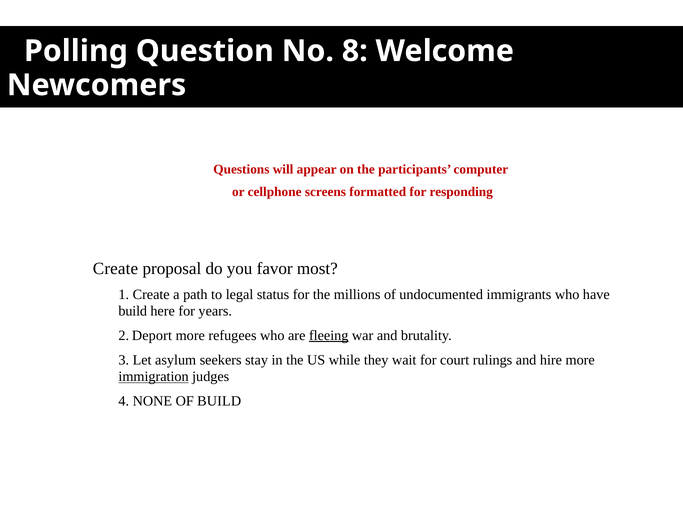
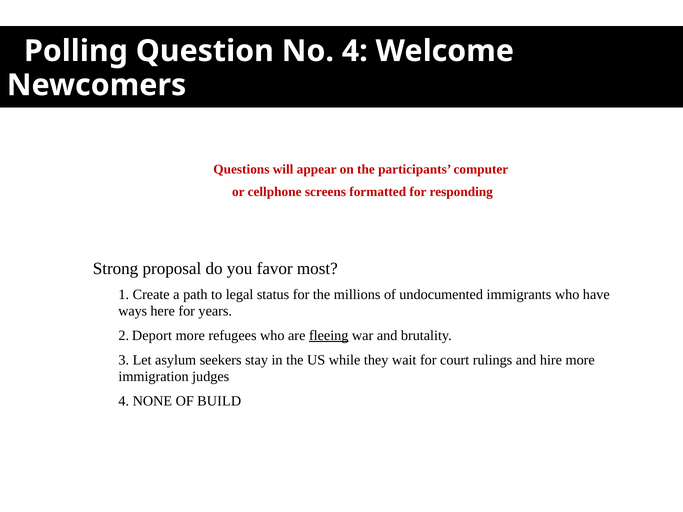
No 8: 8 -> 4
Create at (115, 269): Create -> Strong
build at (133, 311): build -> ways
immigration underline: present -> none
